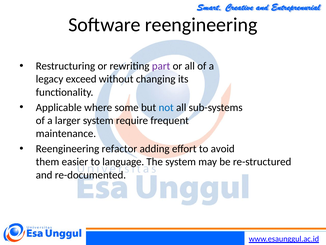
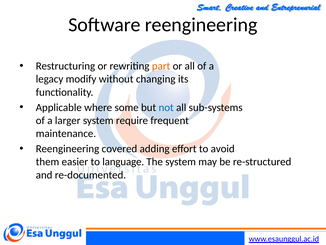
part colour: purple -> orange
exceed: exceed -> modify
refactor: refactor -> covered
